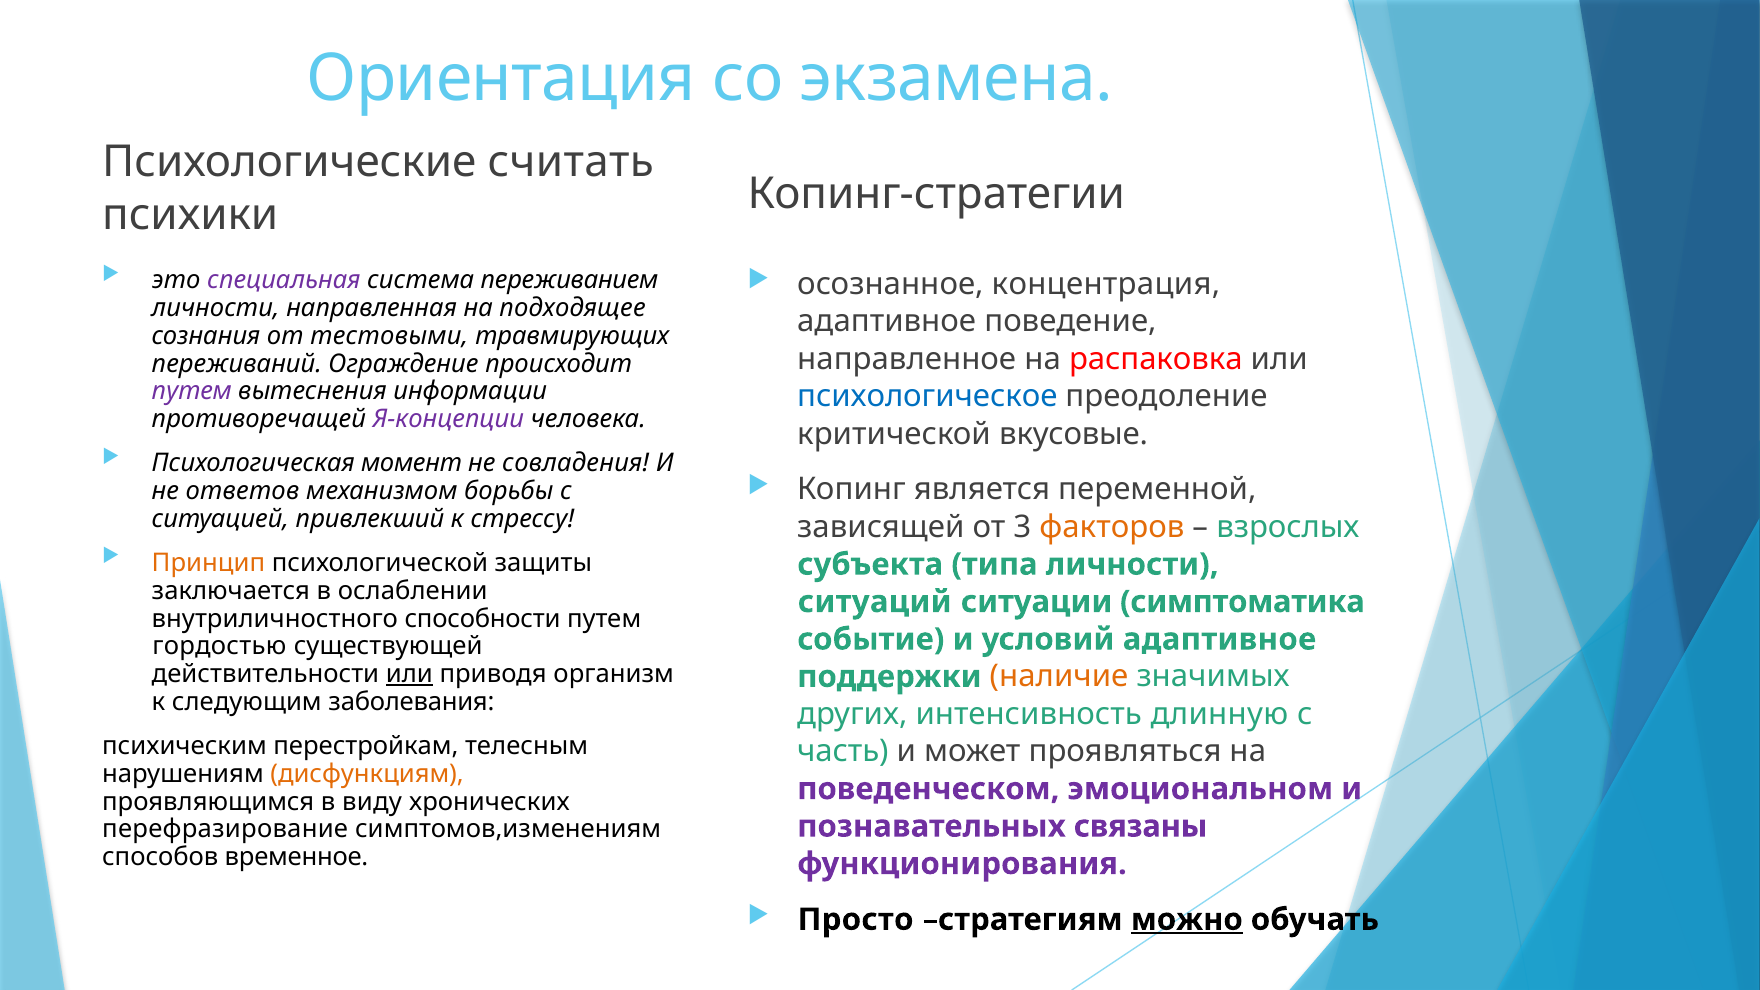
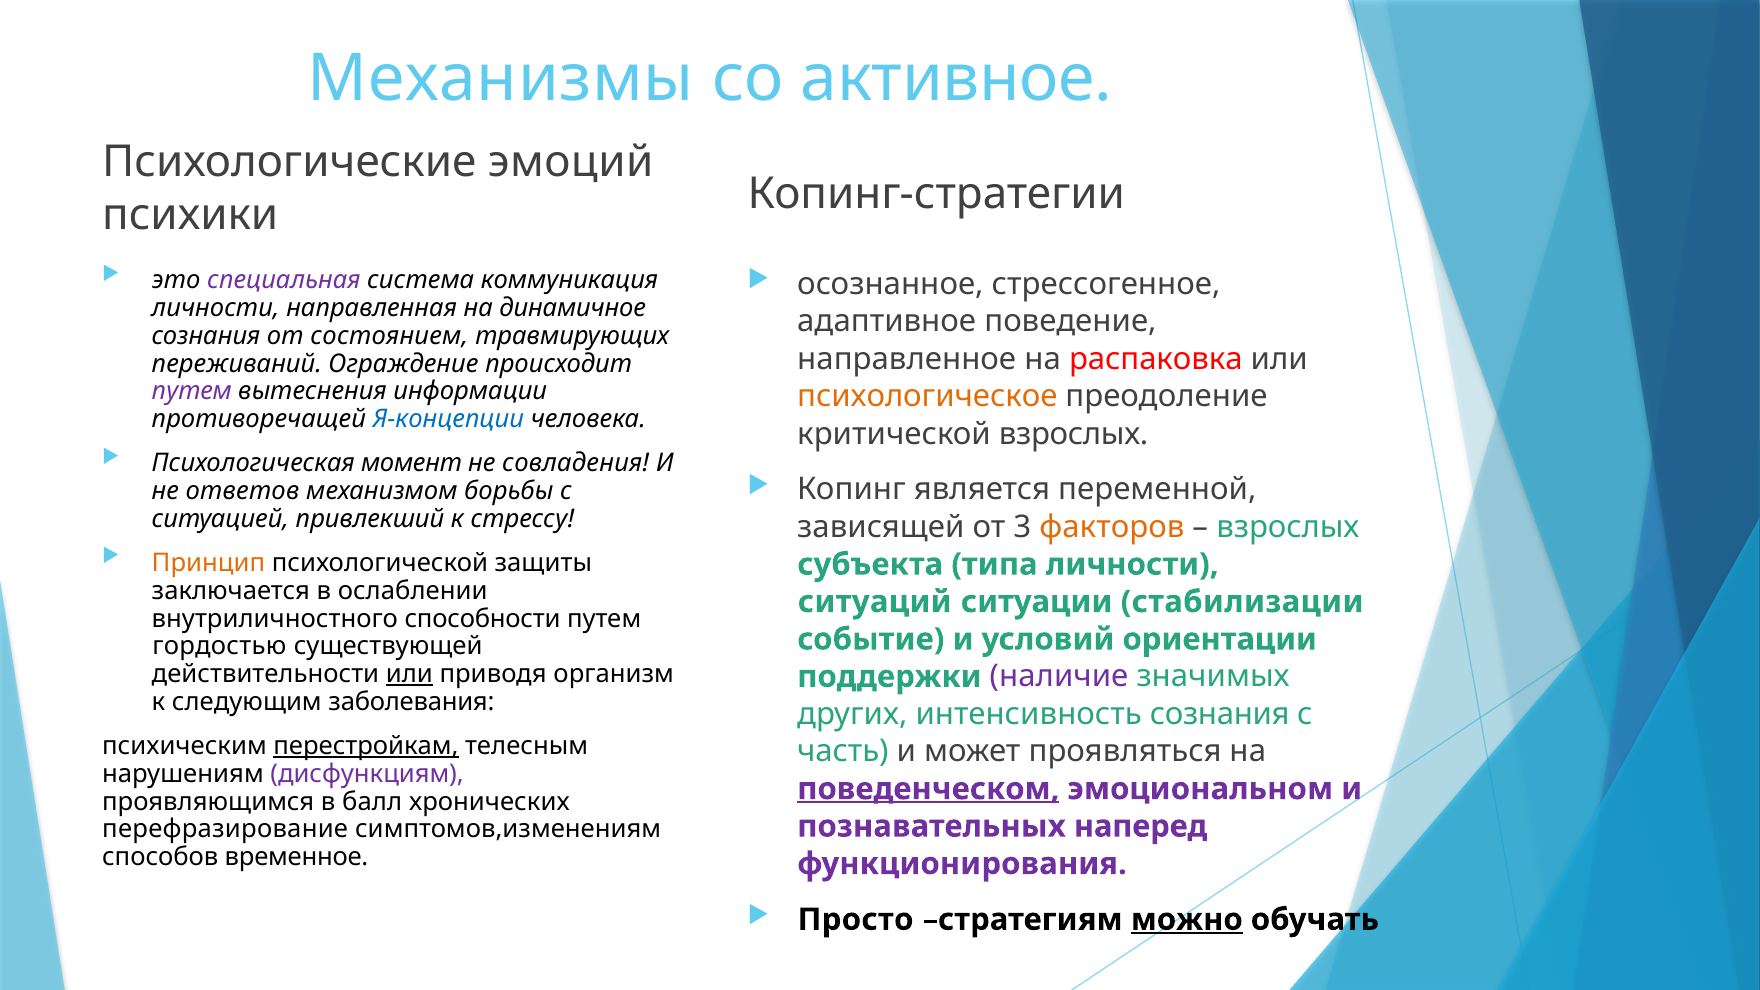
Ориентация: Ориентация -> Механизмы
экзамена: экзамена -> активное
считать: считать -> эмоций
переживанием: переживанием -> коммуникация
концентрация: концентрация -> стрессогенное
подходящее: подходящее -> динамичное
тестовыми: тестовыми -> состоянием
психологическое colour: blue -> orange
Я-концепции colour: purple -> blue
критической вкусовые: вкусовые -> взрослых
симптоматика: симптоматика -> стабилизации
условий адаптивное: адаптивное -> ориентации
наличие colour: orange -> purple
интенсивность длинную: длинную -> сознания
перестройкам underline: none -> present
дисфункциям colour: orange -> purple
поведенческом underline: none -> present
виду: виду -> балл
связаны: связаны -> наперед
